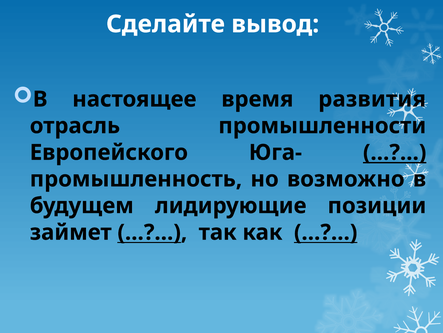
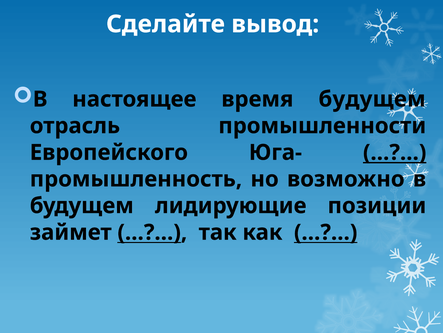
время развития: развития -> будущем
